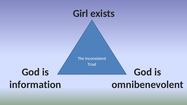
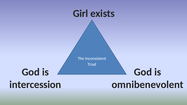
information: information -> intercession
